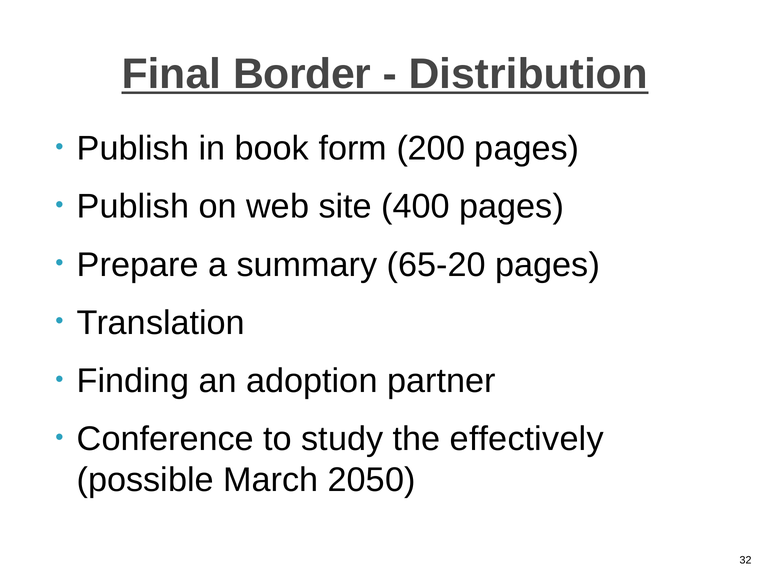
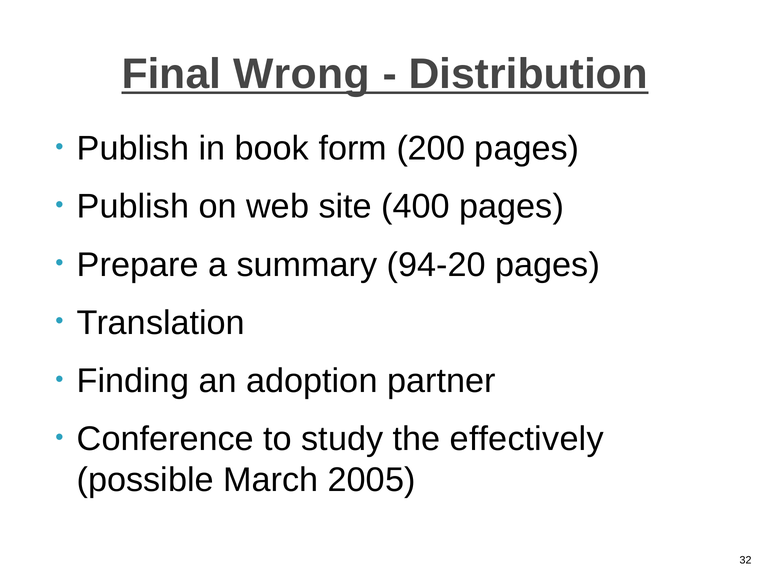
Border: Border -> Wrong
65-20: 65-20 -> 94-20
2050: 2050 -> 2005
